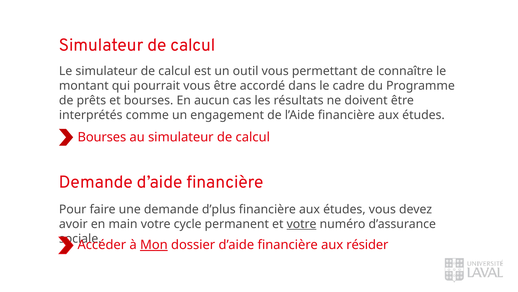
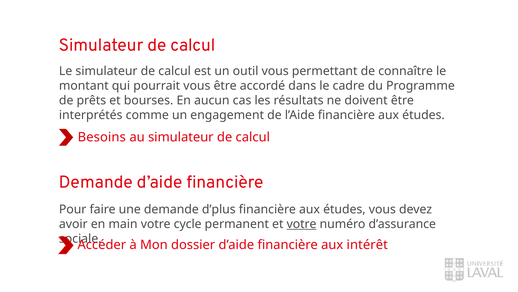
Bourses at (102, 137): Bourses -> Besoins
Mon underline: present -> none
résider: résider -> intérêt
